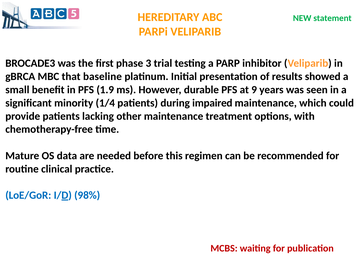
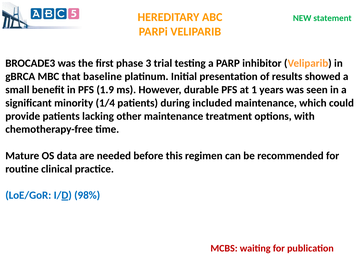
9: 9 -> 1
impaired: impaired -> included
